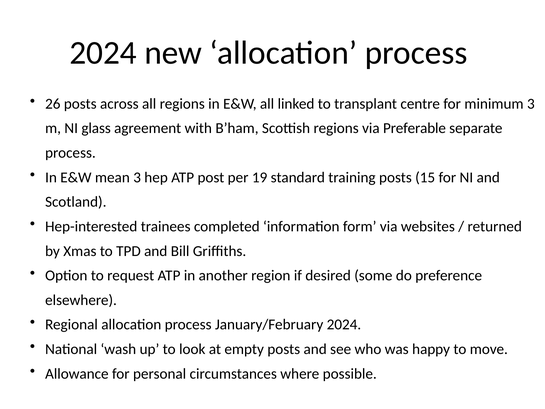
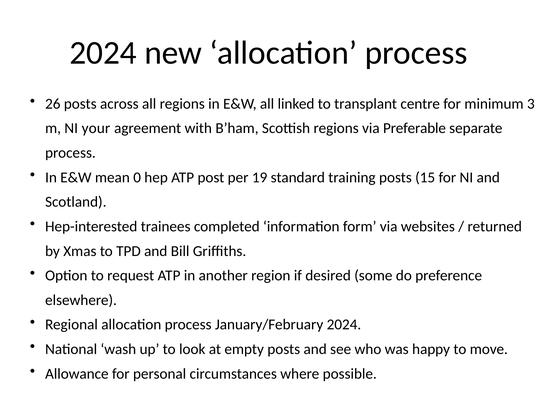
glass: glass -> your
mean 3: 3 -> 0
